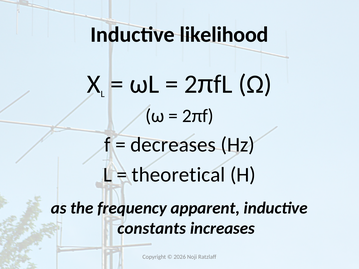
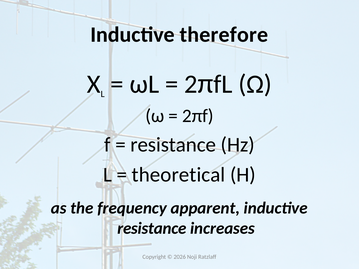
likelihood: likelihood -> therefore
decreases at (173, 145): decreases -> resistance
constants at (152, 229): constants -> resistance
